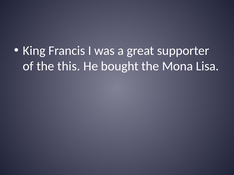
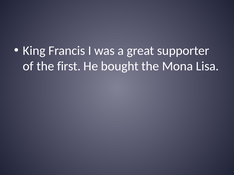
this: this -> first
